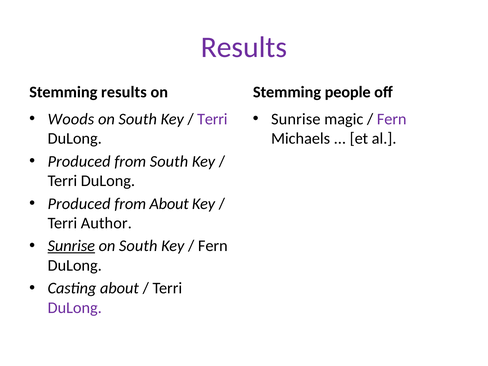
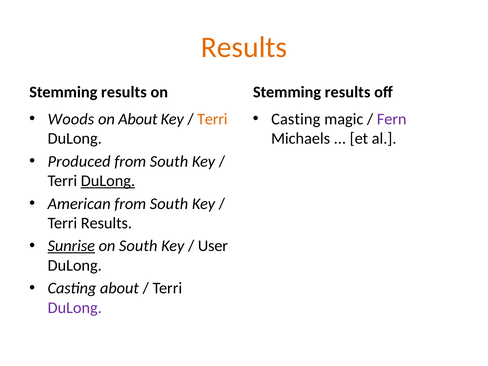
Results at (244, 47) colour: purple -> orange
people at (348, 92): people -> results
South at (138, 119): South -> About
Terri at (212, 119) colour: purple -> orange
Sunrise at (296, 119): Sunrise -> Casting
DuLong at (108, 181) underline: none -> present
Produced at (79, 204): Produced -> American
About at (169, 204): About -> South
Terri Author: Author -> Results
Fern at (213, 246): Fern -> User
